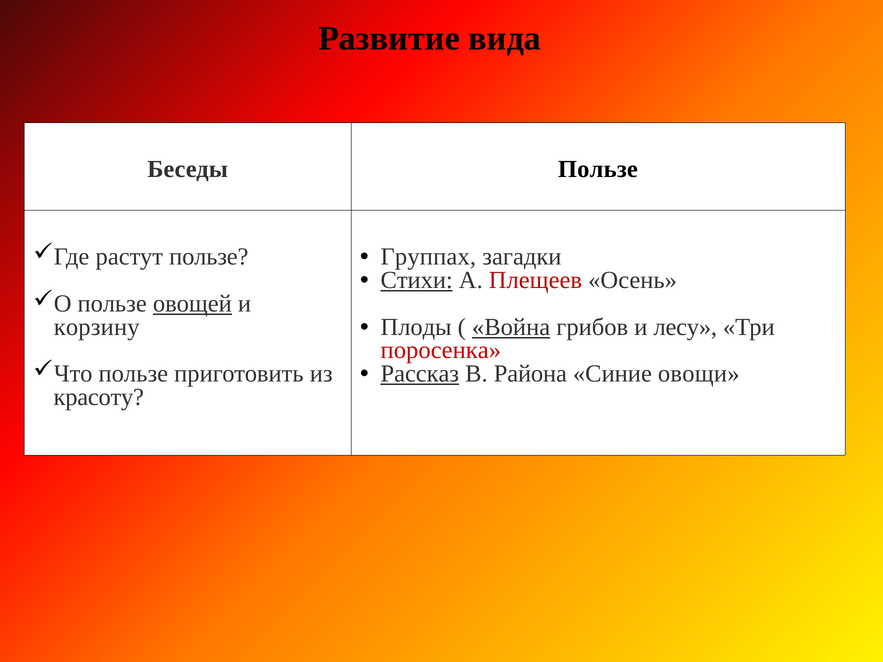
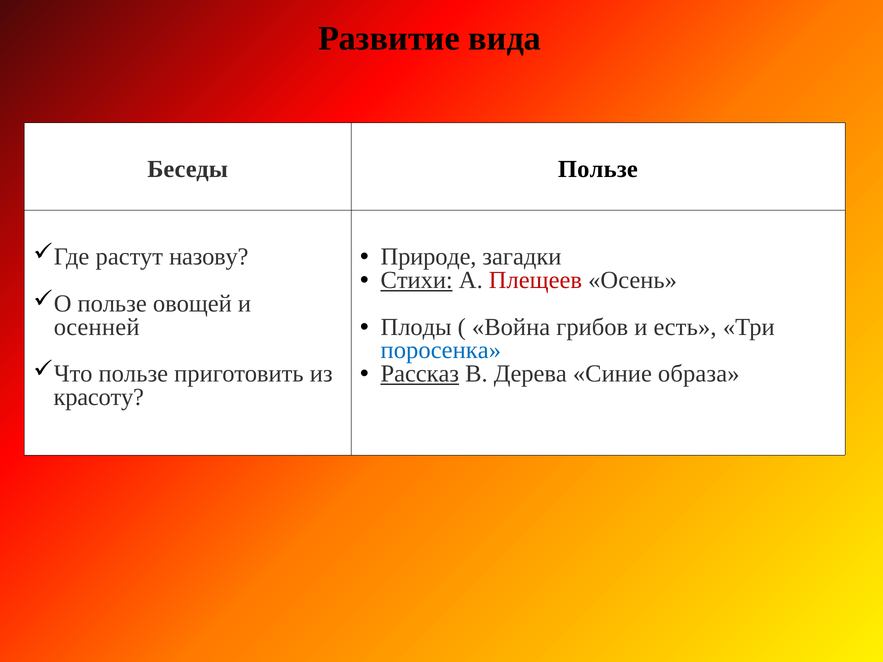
растут пользе: пользе -> назову
Группах: Группах -> Природе
овощей underline: present -> none
Война underline: present -> none
лесу: лесу -> есть
корзину: корзину -> осенней
поросенка colour: red -> blue
Района: Района -> Дерева
овощи: овощи -> образа
